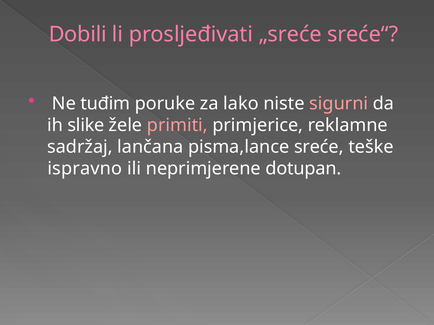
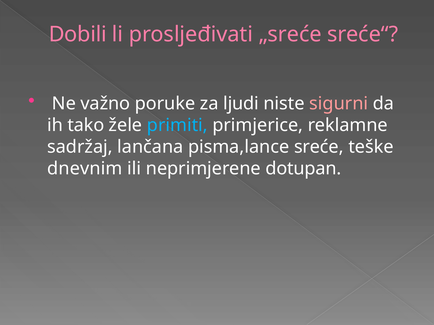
tuđim: tuđim -> važno
lako: lako -> ljudi
slike: slike -> tako
primiti colour: pink -> light blue
ispravno: ispravno -> dnevnim
